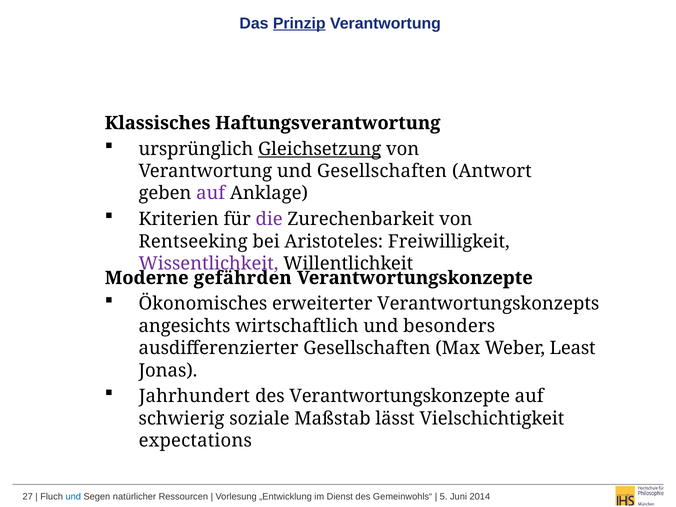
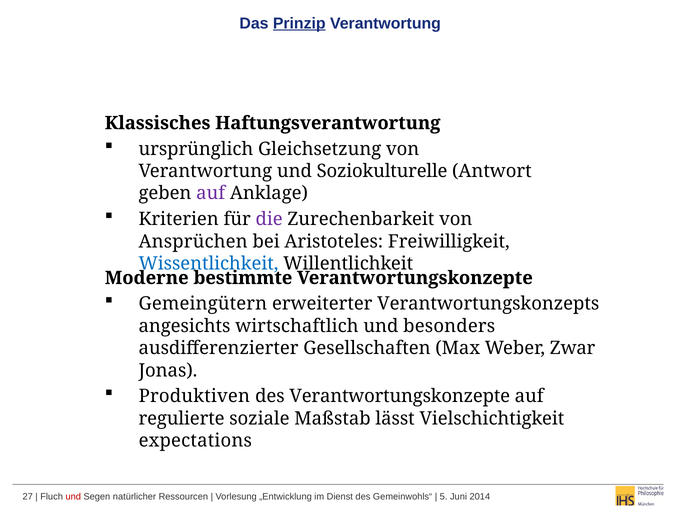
Gleichsetzung underline: present -> none
und Gesellschaften: Gesellschaften -> Soziokulturelle
Rentseeking: Rentseeking -> Ansprüchen
Wissentlichkeit colour: purple -> blue
gefährden: gefährden -> bestimmte
Ökonomisches: Ökonomisches -> Gemeingütern
Least: Least -> Zwar
Jahrhundert: Jahrhundert -> Produktiven
schwierig: schwierig -> regulierte
und at (73, 496) colour: blue -> red
